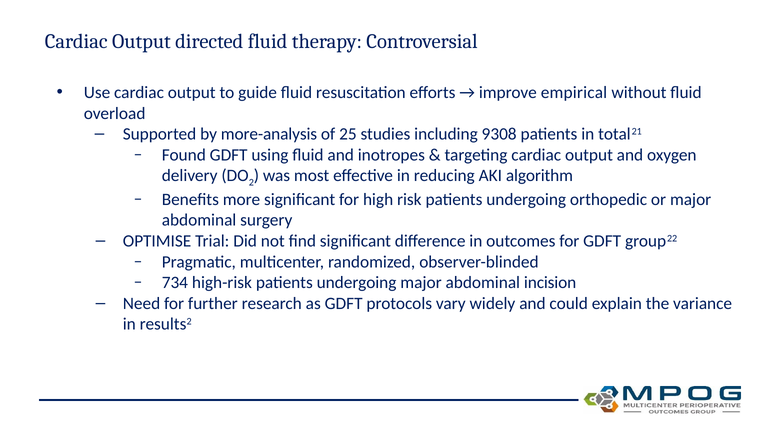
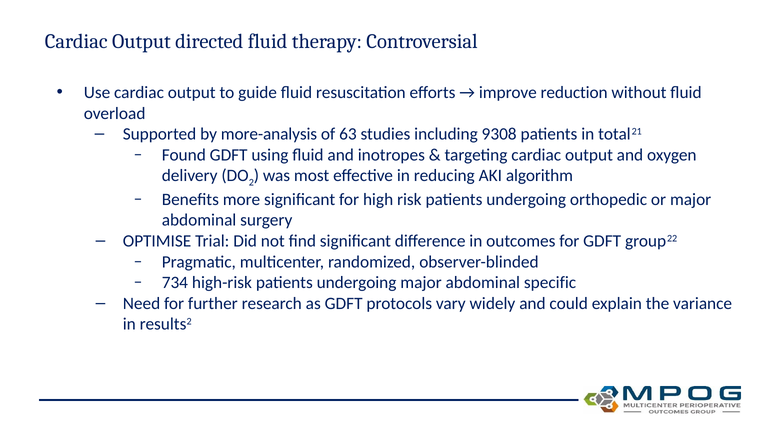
empirical: empirical -> reduction
25: 25 -> 63
incision: incision -> specific
